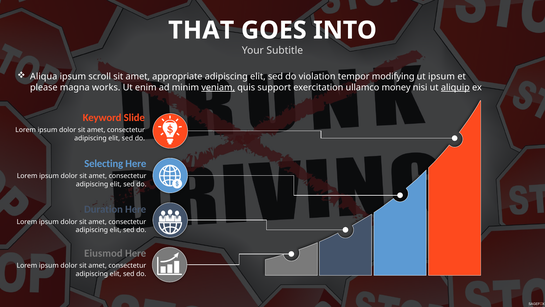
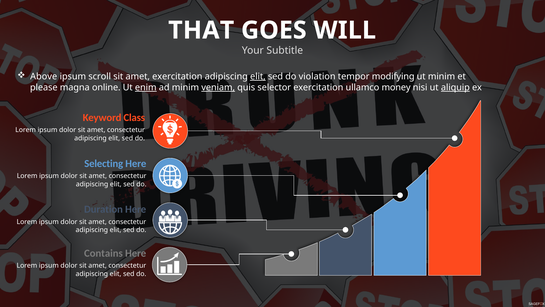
INTO: INTO -> WILL
Aliqua: Aliqua -> Above
amet appropriate: appropriate -> exercitation
elit at (258, 76) underline: none -> present
ut ipsum: ipsum -> minim
works: works -> online
enim underline: none -> present
support: support -> selector
Slide: Slide -> Class
Eiusmod: Eiusmod -> Contains
